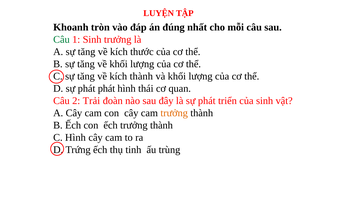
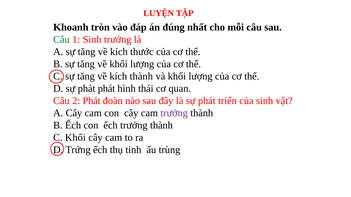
2 Trải: Trải -> Phát
trưởng at (174, 113) colour: orange -> purple
C Hình: Hình -> Khối
